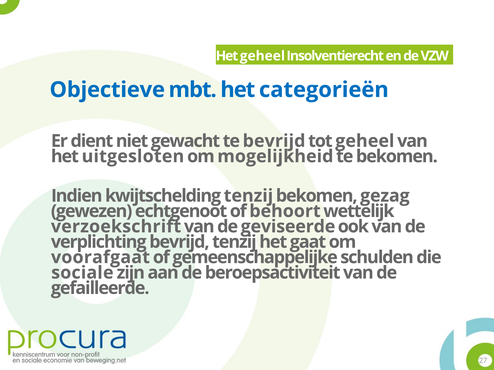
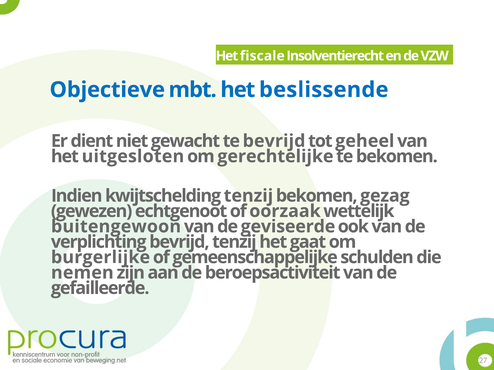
Het geheel: geheel -> fiscale
categorieën: categorieën -> beslissende
mogelijkheid: mogelijkheid -> gerechtelijke
behoort: behoort -> oorzaak
verzoekschrift: verzoekschrift -> buitengewoon
voorafgaat: voorafgaat -> burgerlijke
sociale: sociale -> nemen
